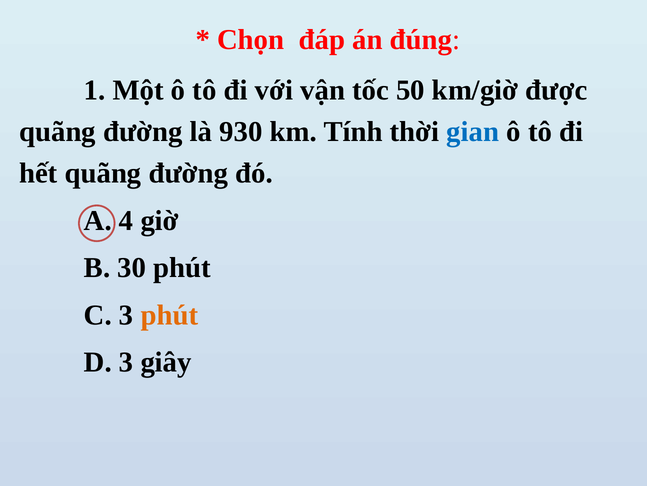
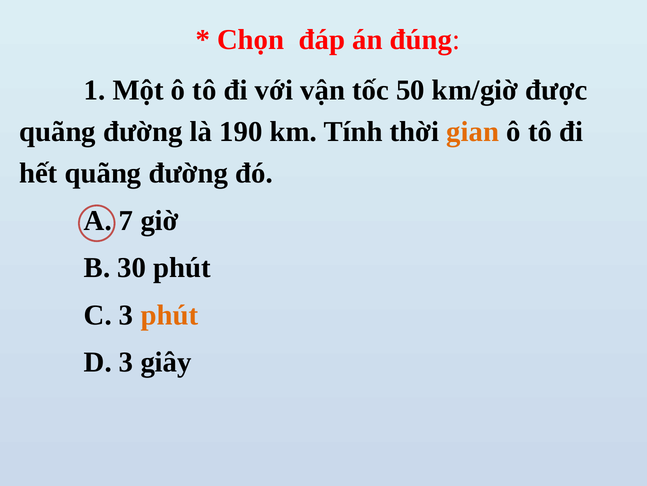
930: 930 -> 190
gian colour: blue -> orange
4: 4 -> 7
